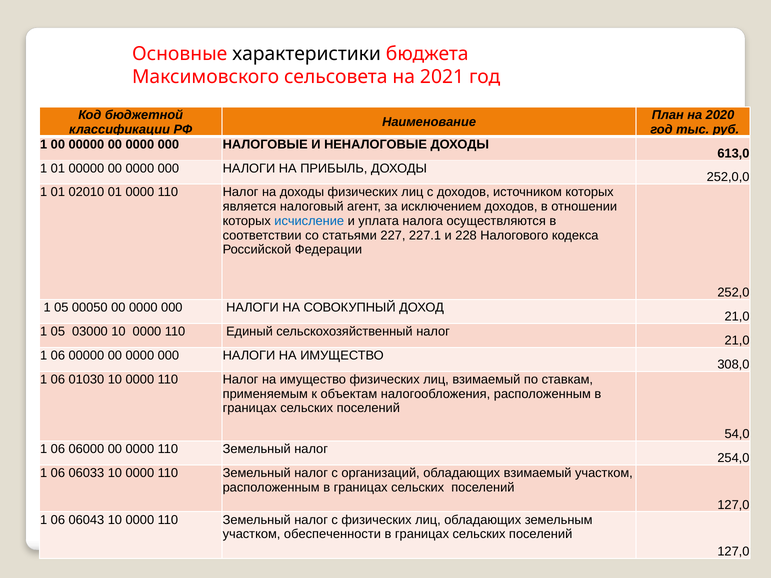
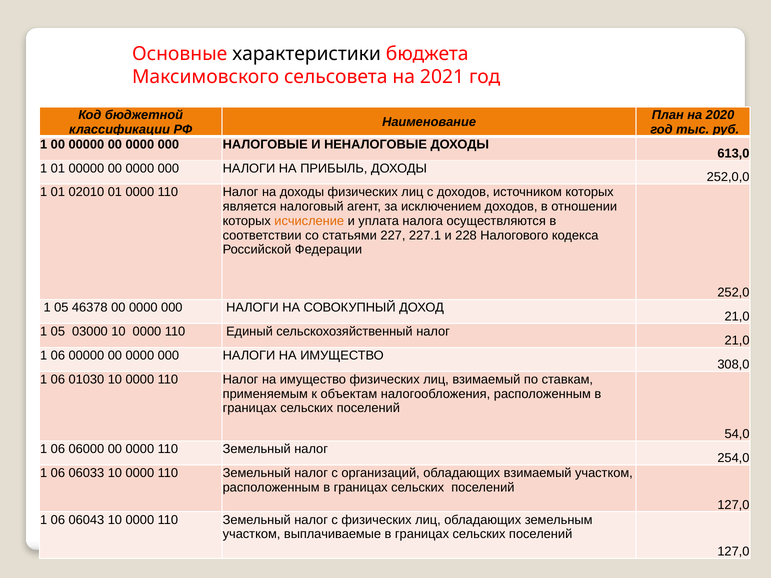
исчисление colour: blue -> orange
00050: 00050 -> 46378
обеспеченности: обеспеченности -> выплачиваемые
